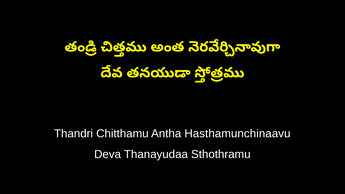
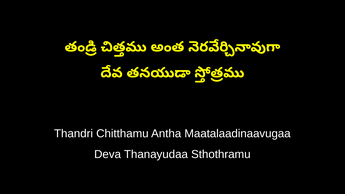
Hasthamunchinaavu: Hasthamunchinaavu -> Maatalaadinaavugaa
